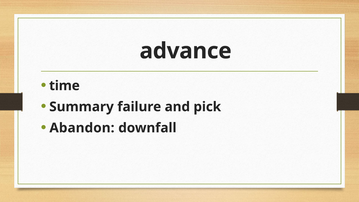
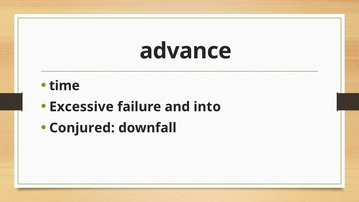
Summary: Summary -> Excessive
pick: pick -> into
Abandon: Abandon -> Conjured
